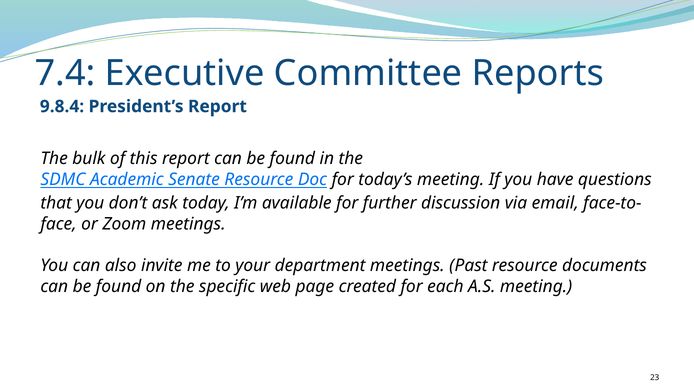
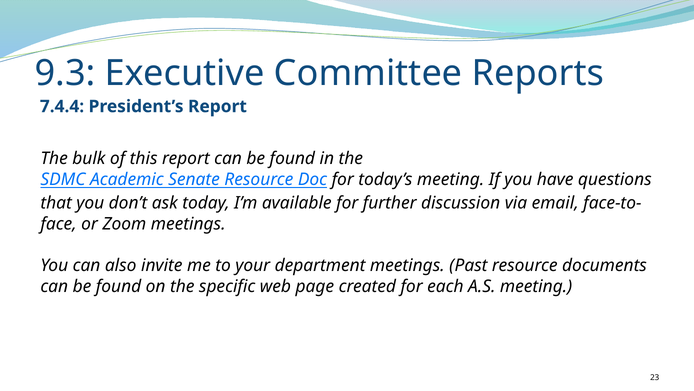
7.4: 7.4 -> 9.3
9.8.4: 9.8.4 -> 7.4.4
